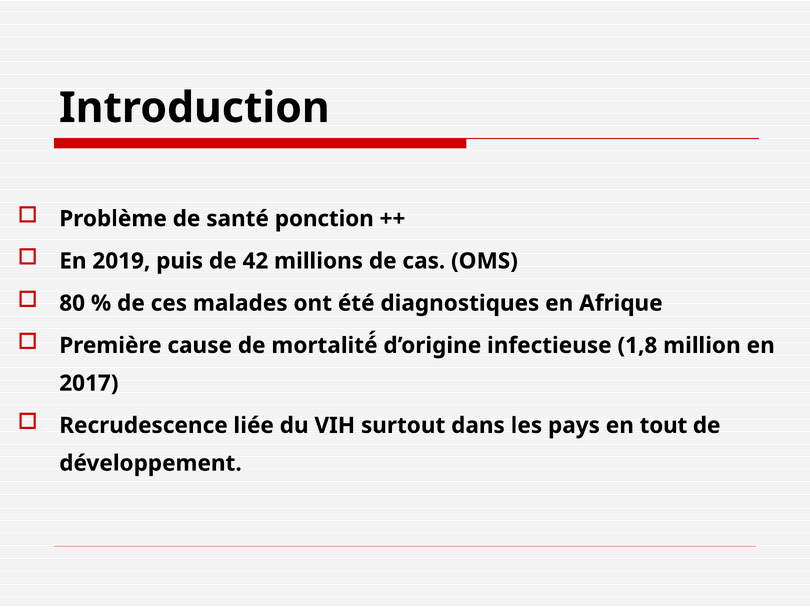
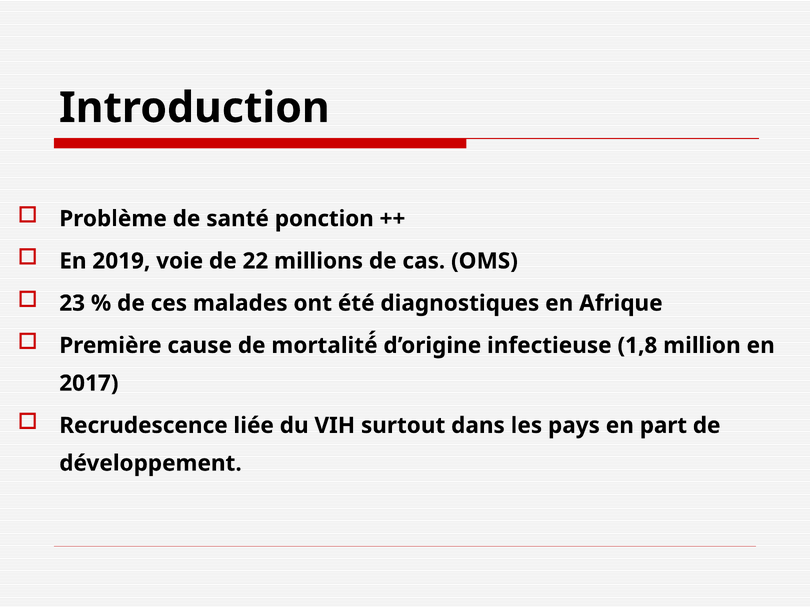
puis: puis -> voie
42: 42 -> 22
80: 80 -> 23
tout: tout -> part
